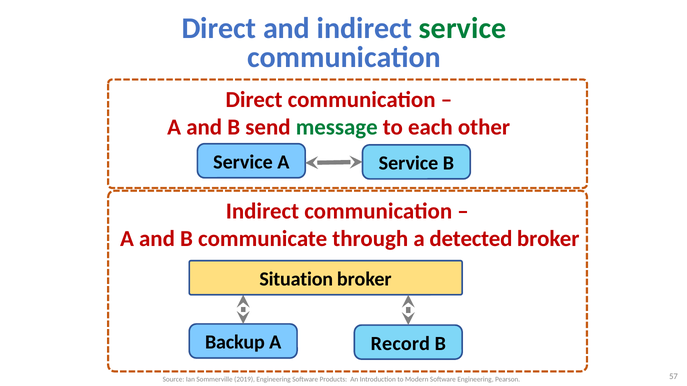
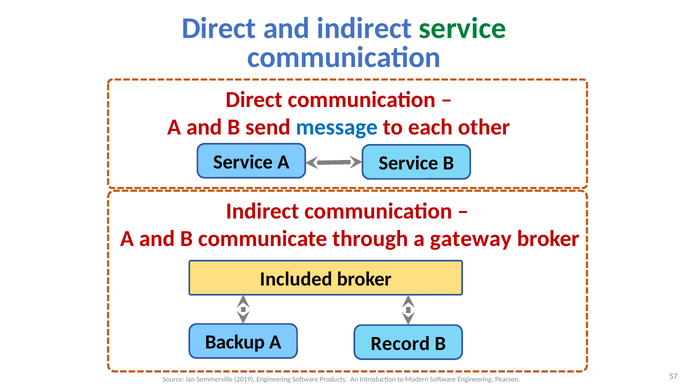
message colour: green -> blue
detected: detected -> gateway
Situation: Situation -> Included
